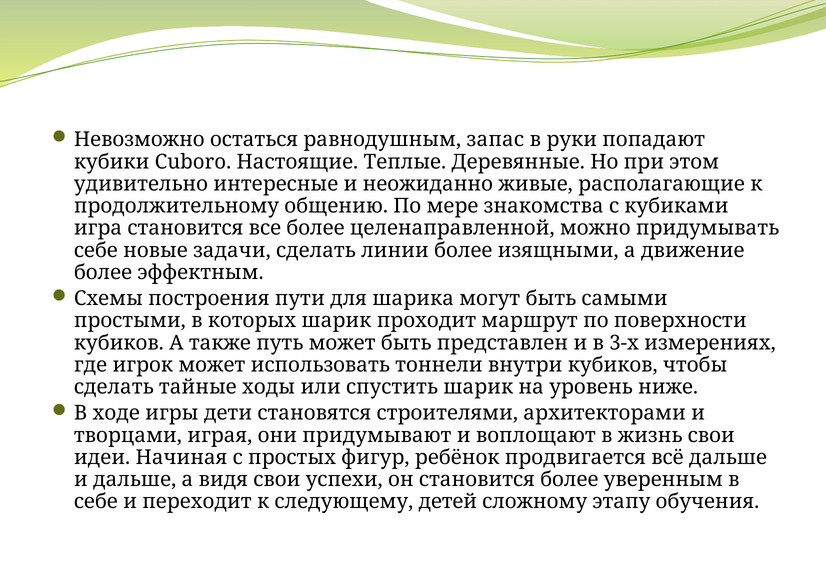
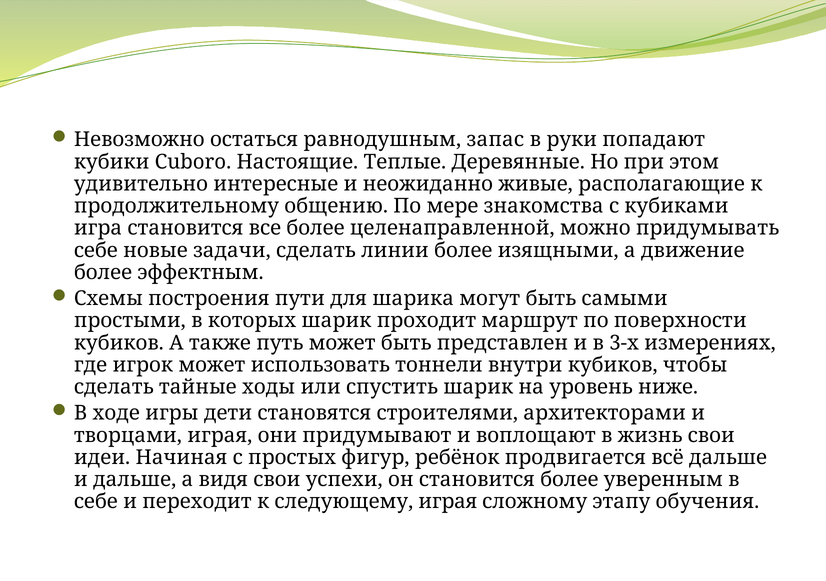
следующему детей: детей -> играя
